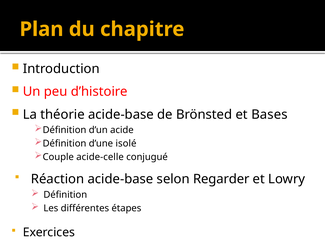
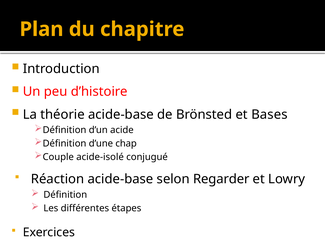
isolé: isolé -> chap
acide-celle: acide-celle -> acide-isolé
